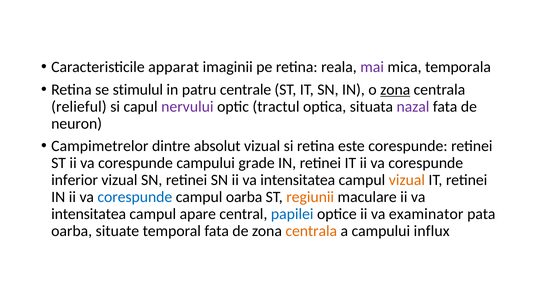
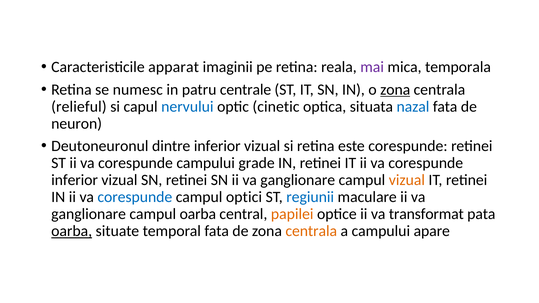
stimulul: stimulul -> numesc
nervului colour: purple -> blue
tractul: tractul -> cinetic
nazal colour: purple -> blue
Campimetrelor: Campimetrelor -> Deutoneuronul
dintre absolut: absolut -> inferior
SN ii va intensitatea: intensitatea -> ganglionare
campul oarba: oarba -> optici
regiunii colour: orange -> blue
intensitatea at (89, 214): intensitatea -> ganglionare
campul apare: apare -> oarba
papilei colour: blue -> orange
examinator: examinator -> transformat
oarba at (72, 231) underline: none -> present
influx: influx -> apare
